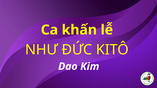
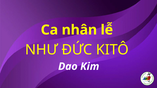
khấn: khấn -> nhân
